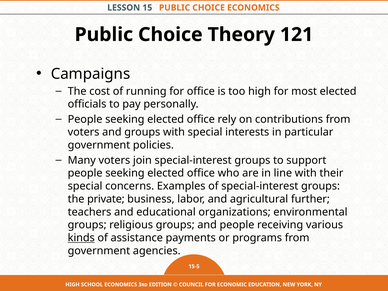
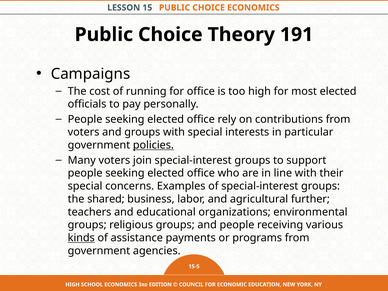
121: 121 -> 191
policies underline: none -> present
private: private -> shared
